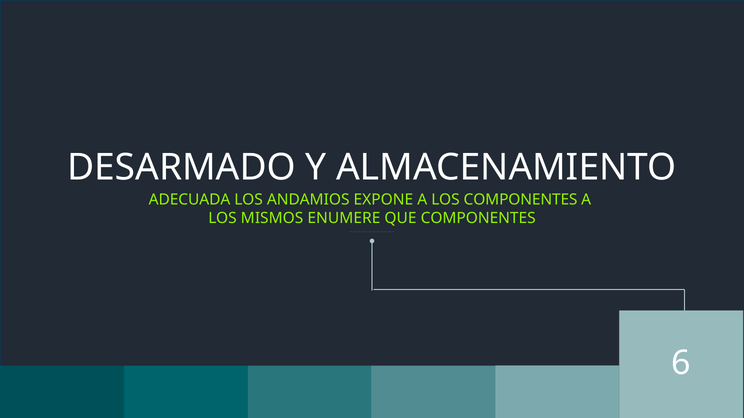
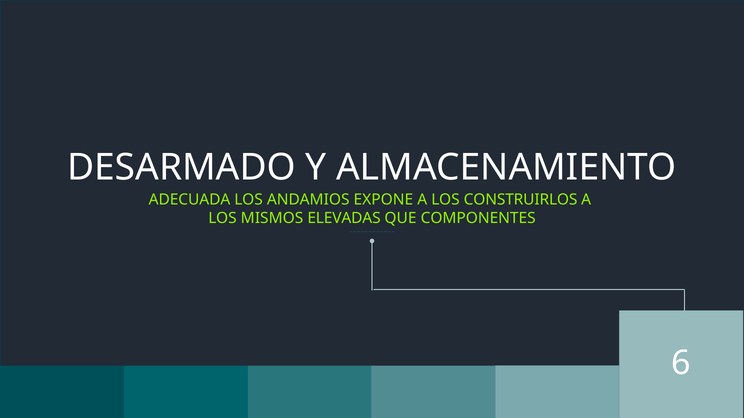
LOS COMPONENTES: COMPONENTES -> CONSTRUIRLOS
ENUMERE: ENUMERE -> ELEVADAS
